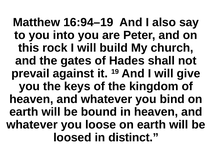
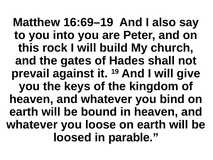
16:94–19: 16:94–19 -> 16:69–19
distinct: distinct -> parable
